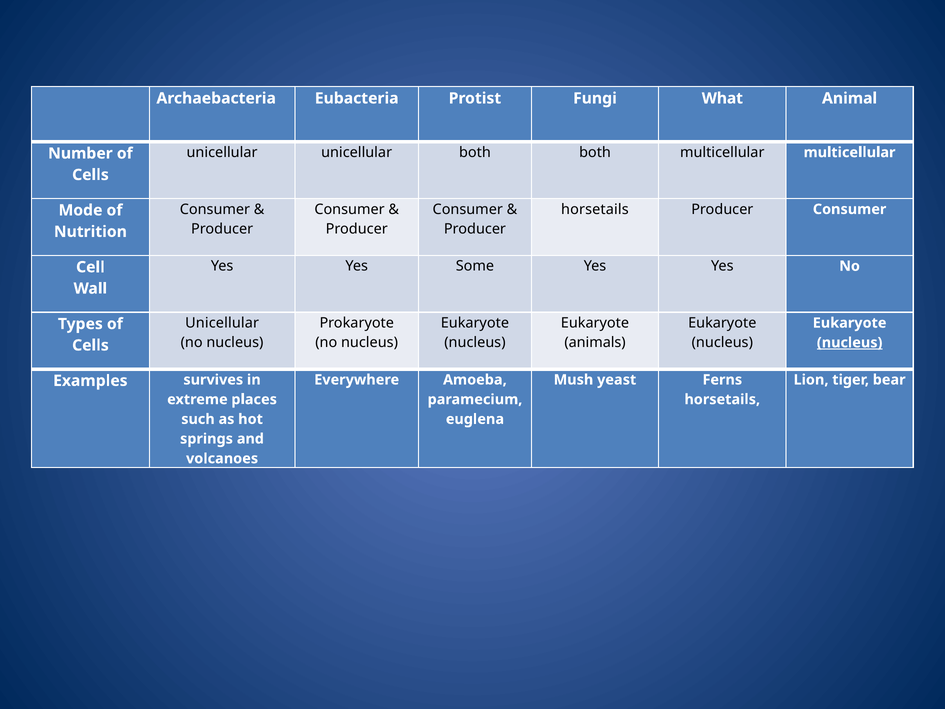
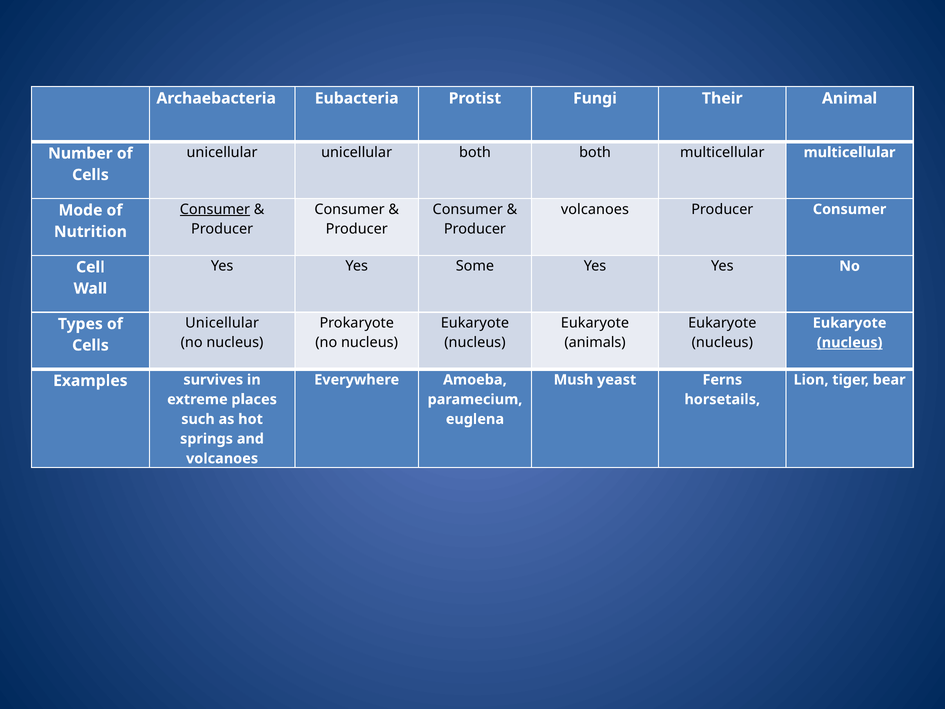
What: What -> Their
Consumer at (215, 209) underline: none -> present
horsetails at (595, 209): horsetails -> volcanoes
